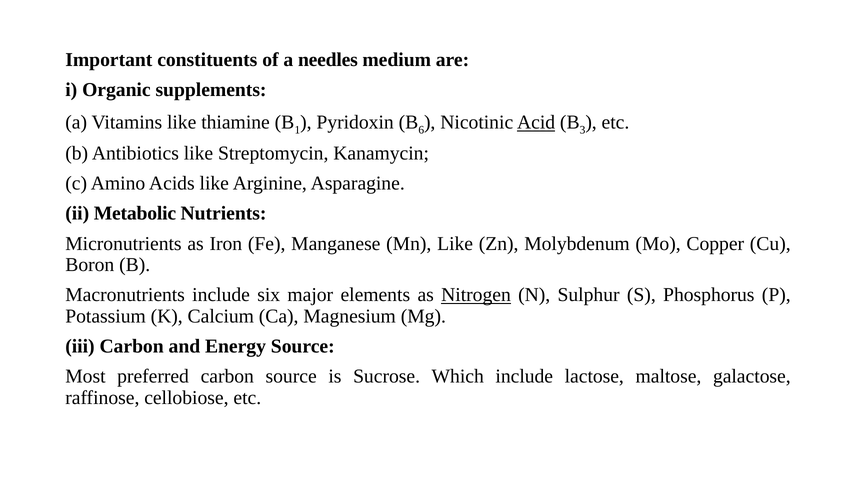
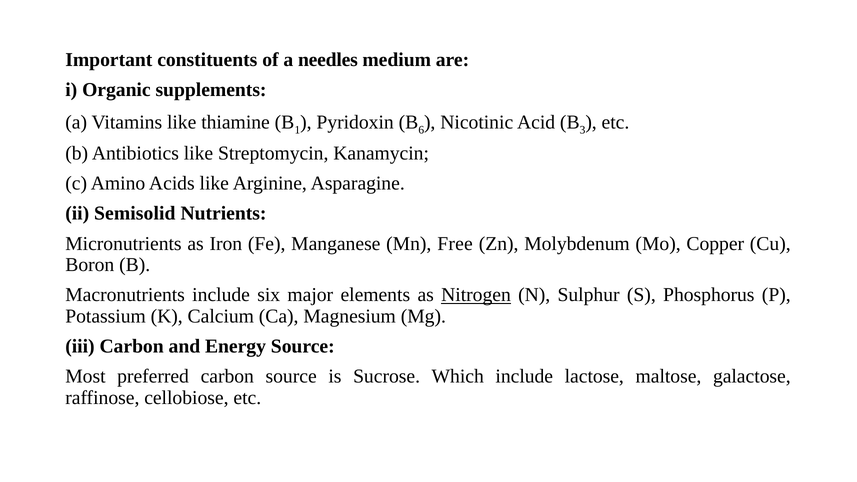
Acid underline: present -> none
Metabolic: Metabolic -> Semisolid
Mn Like: Like -> Free
